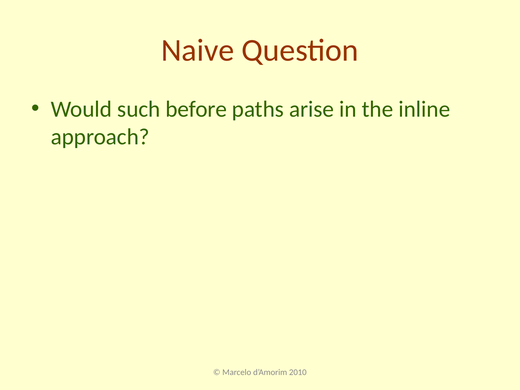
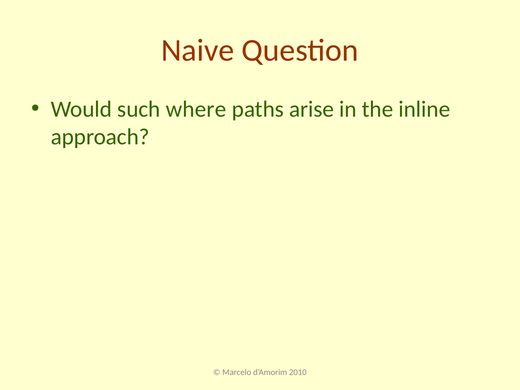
before: before -> where
